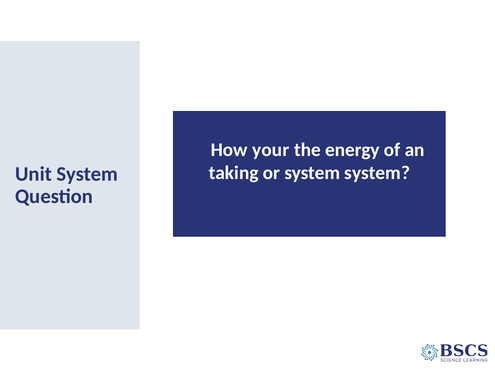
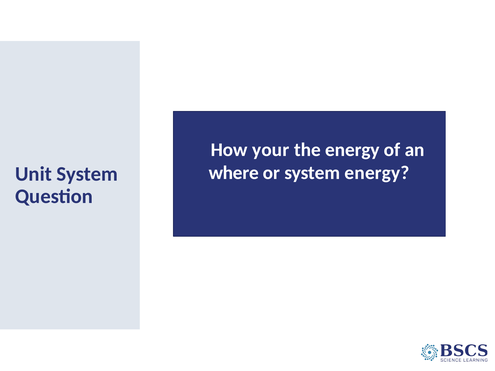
taking: taking -> where
system system: system -> energy
